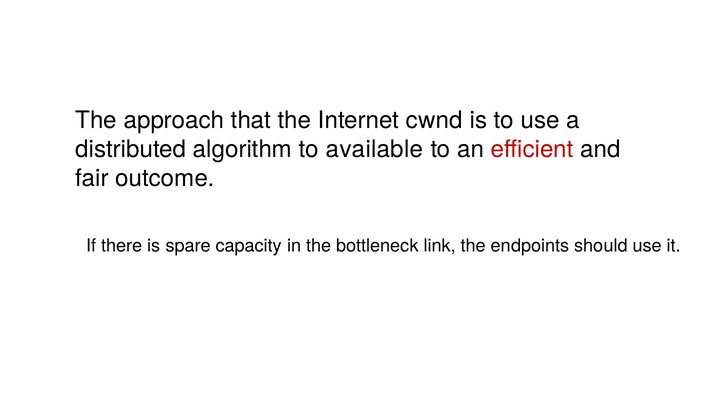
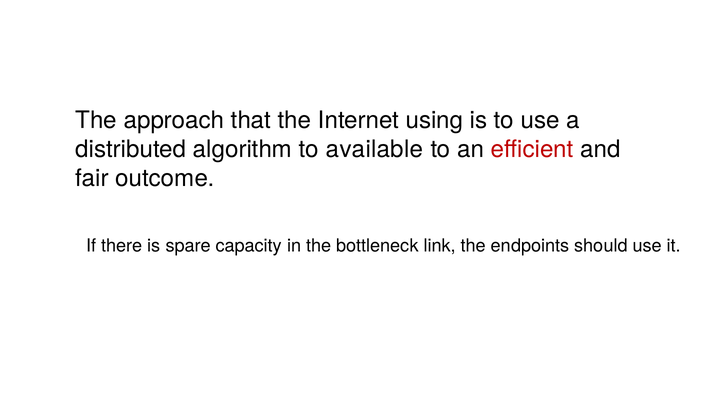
cwnd: cwnd -> using
